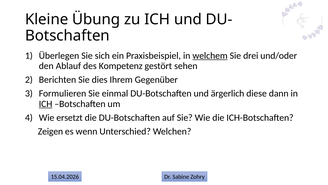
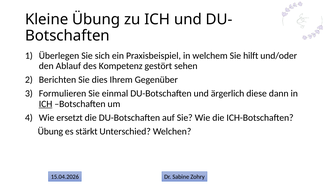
welchem underline: present -> none
drei: drei -> hilft
Zeigen at (50, 131): Zeigen -> Übung
wenn: wenn -> stärkt
